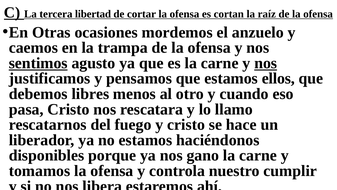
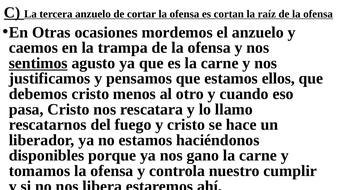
tercera libertad: libertad -> anzuelo
nos at (266, 63) underline: present -> none
debemos libres: libres -> cristo
